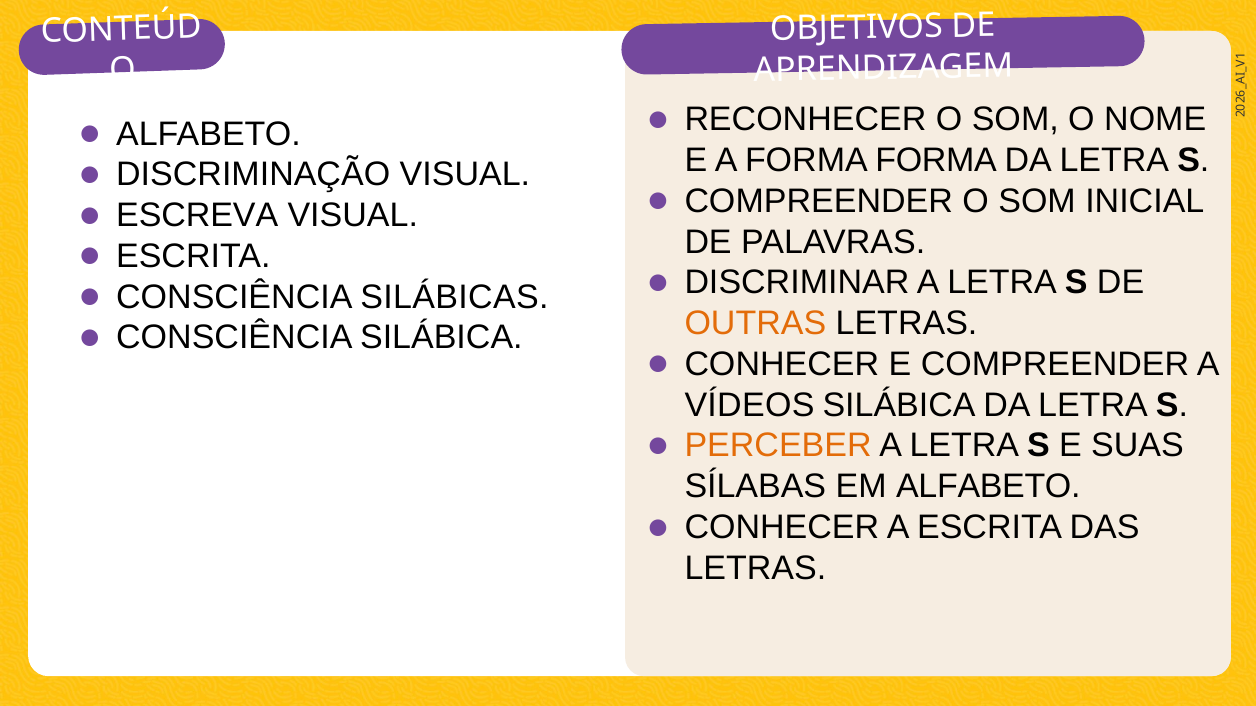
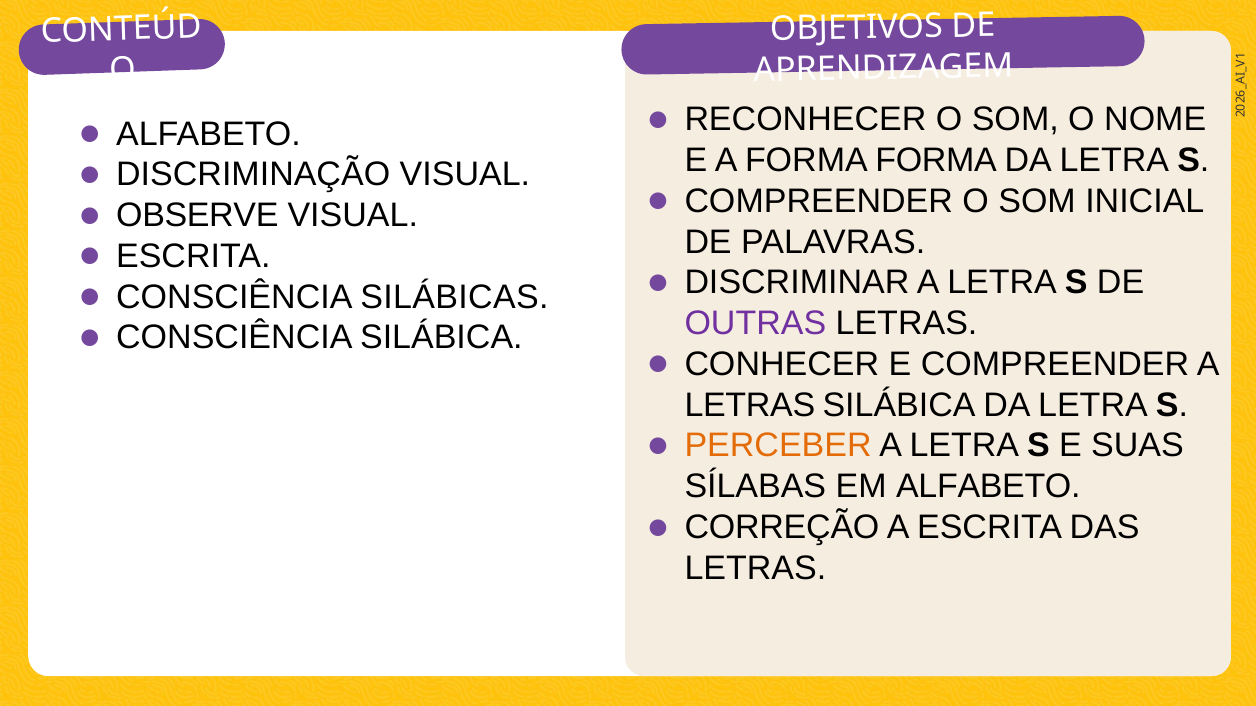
ESCREVA: ESCREVA -> OBSERVE
OUTRAS colour: orange -> purple
VÍDEOS at (750, 405): VÍDEOS -> LETRAS
CONHECER at (782, 528): CONHECER -> CORREÇÃO
